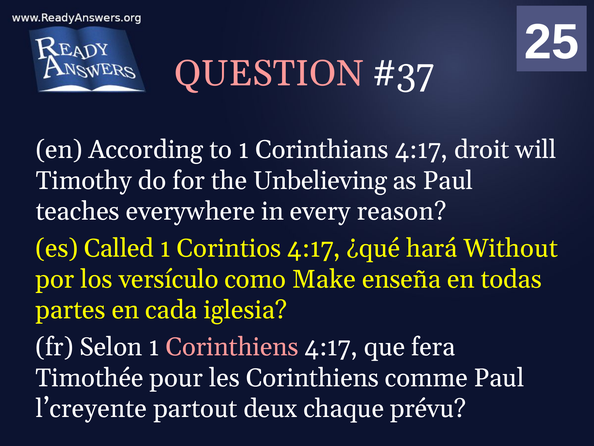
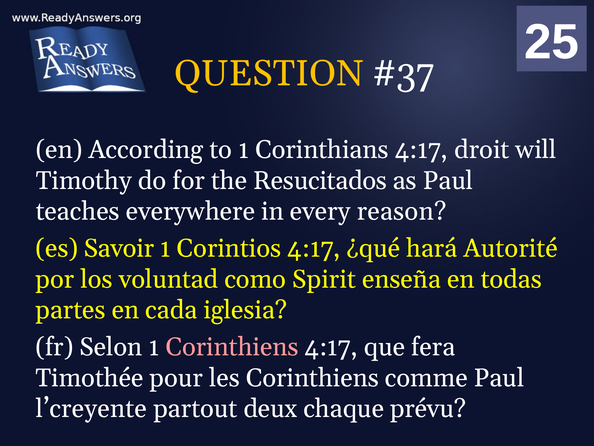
QUESTION colour: pink -> yellow
Unbelieving: Unbelieving -> Resucitados
Called: Called -> Savoir
Without: Without -> Autorité
versículo: versículo -> voluntad
Make: Make -> Spirit
